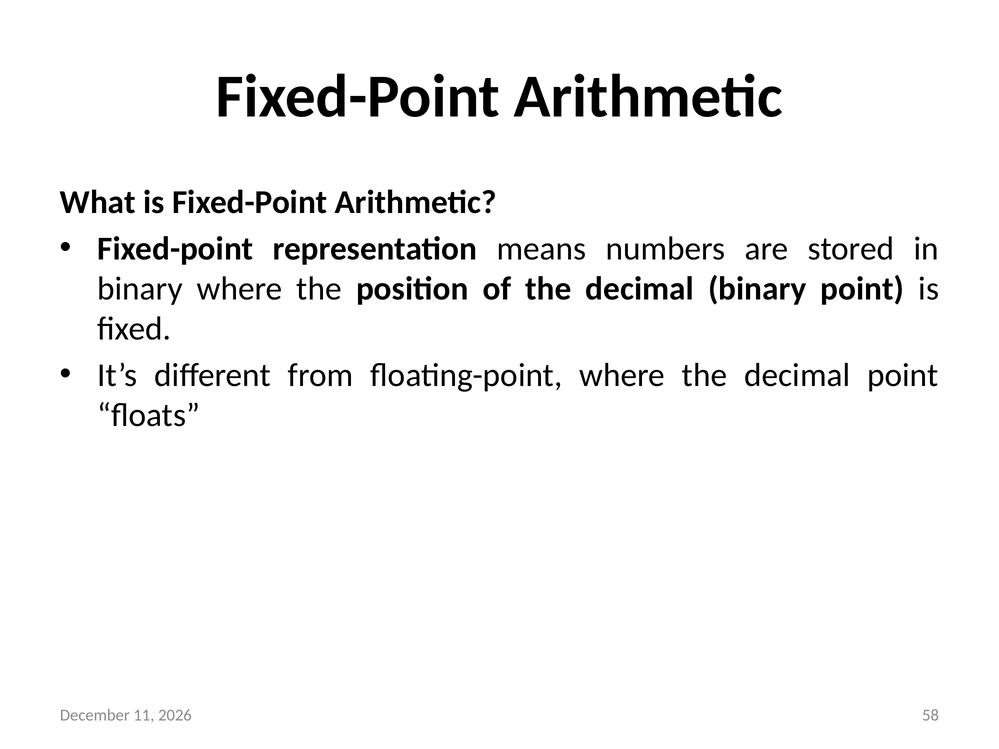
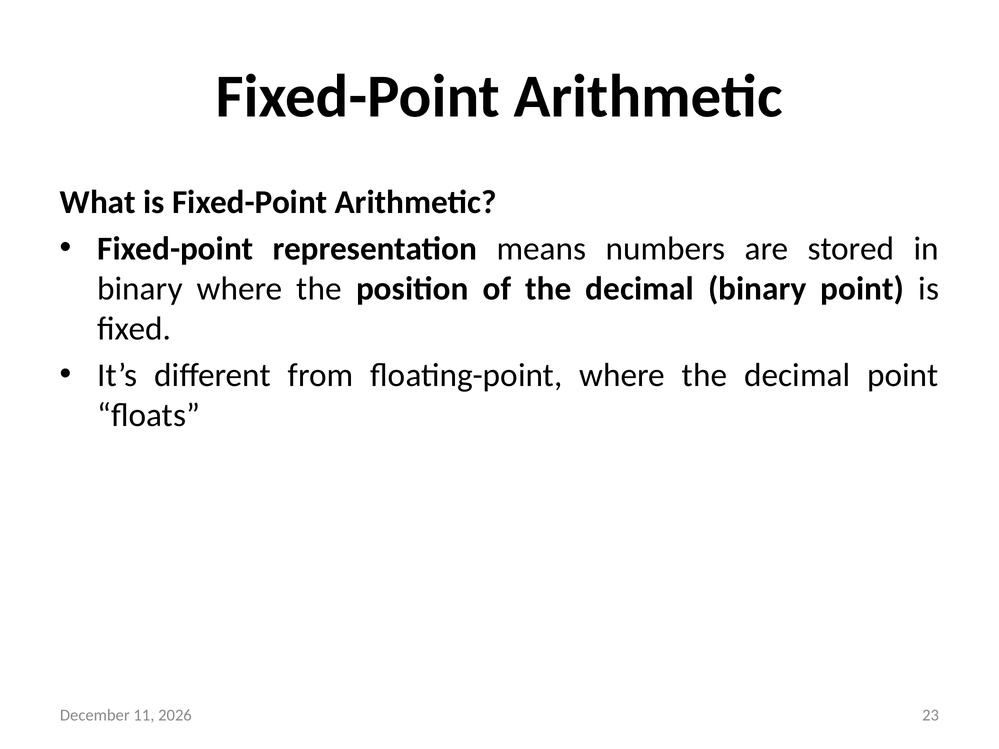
58: 58 -> 23
